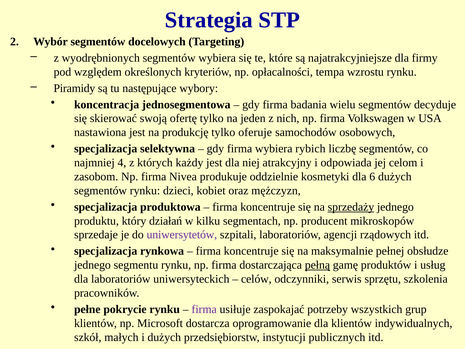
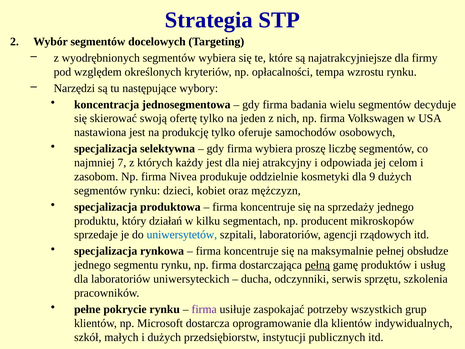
Piramidy: Piramidy -> Narzędzi
rybich: rybich -> proszę
4: 4 -> 7
6: 6 -> 9
sprzedaży underline: present -> none
uniwersytetów colour: purple -> blue
celów: celów -> ducha
